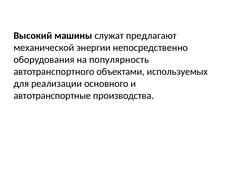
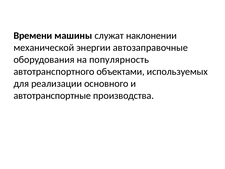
Высокий: Высокий -> Времени
предлагают: предлагают -> наклонении
непосредственно: непосредственно -> автозаправочные
